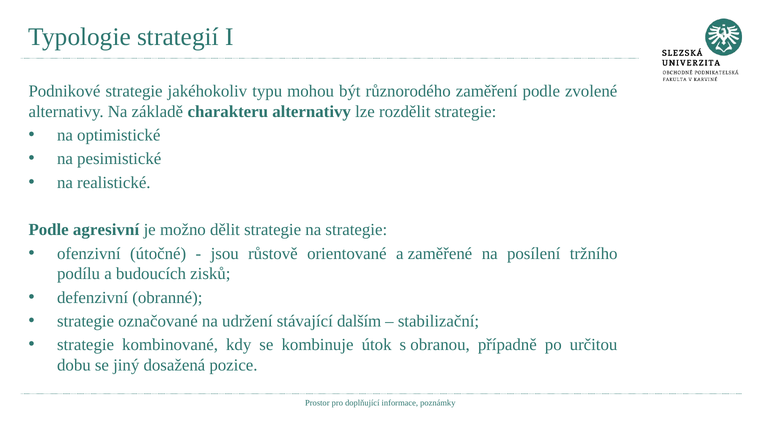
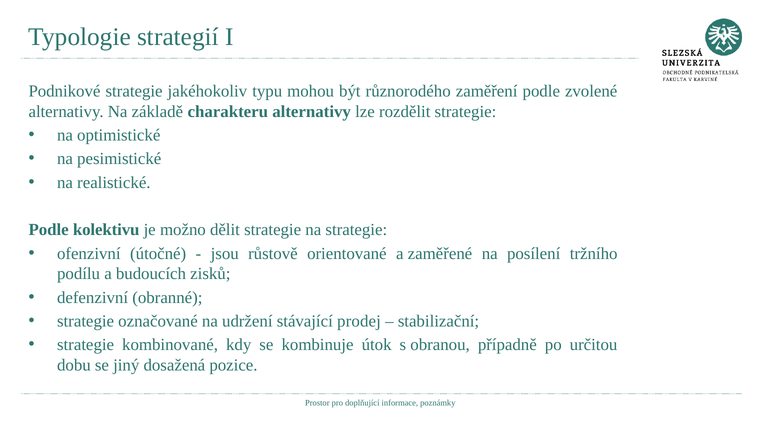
agresivní: agresivní -> kolektivu
dalším: dalším -> prodej
